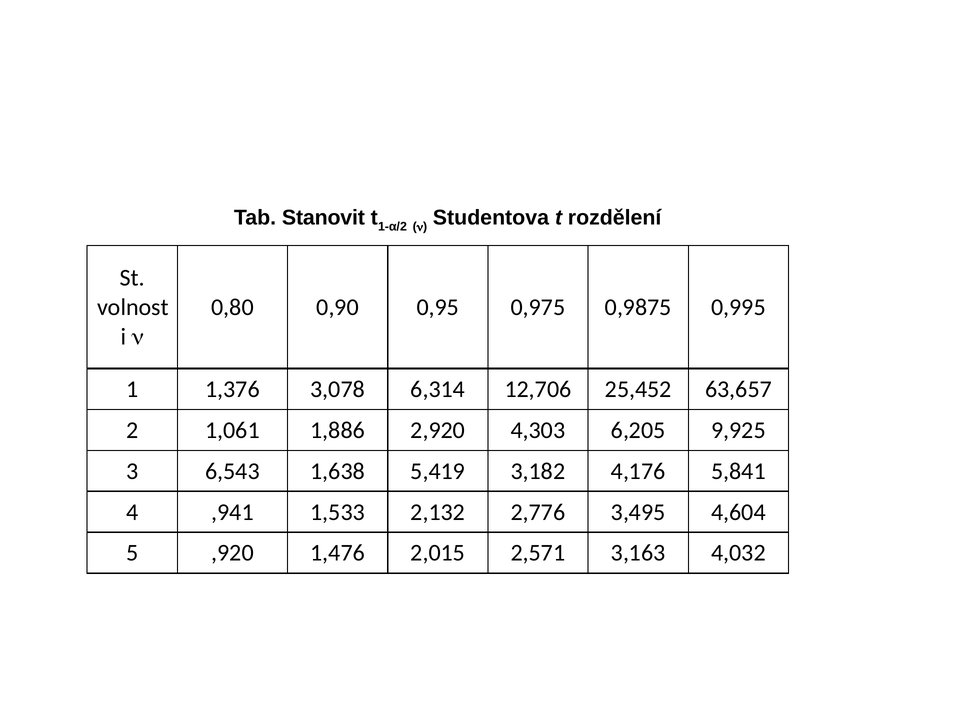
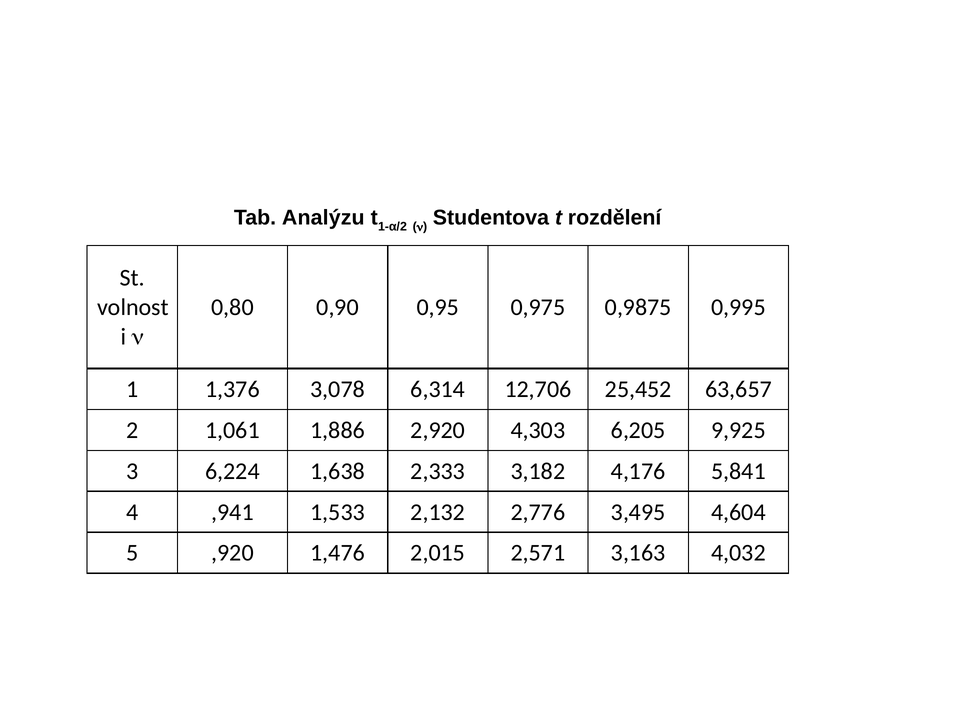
Stanovit: Stanovit -> Analýzu
6,543: 6,543 -> 6,224
5,419: 5,419 -> 2,333
